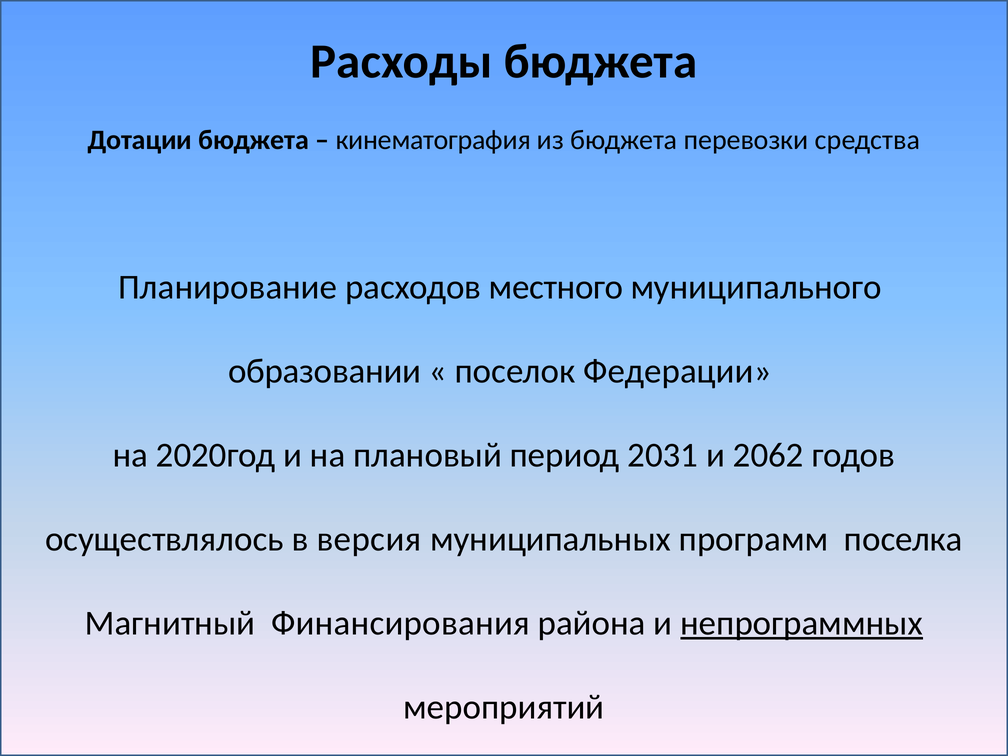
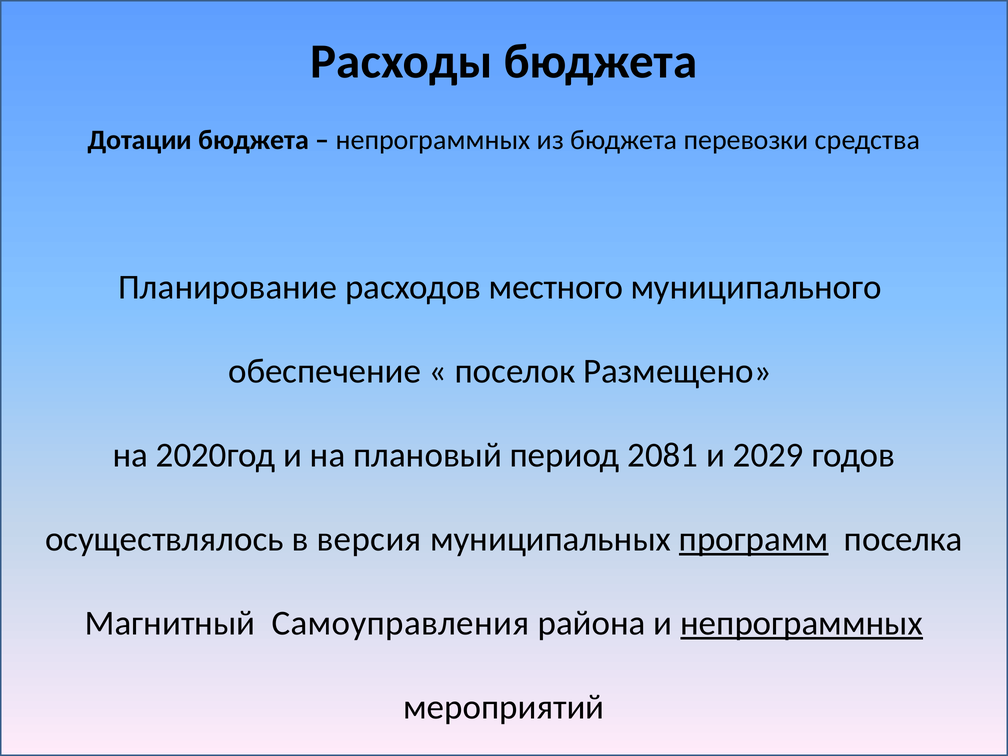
кинематография at (433, 140): кинематография -> непрограммных
образовании: образовании -> обеспечение
Федерации: Федерации -> Размещено
2031: 2031 -> 2081
2062: 2062 -> 2029
программ underline: none -> present
Финансирования: Финансирования -> Самоуправления
